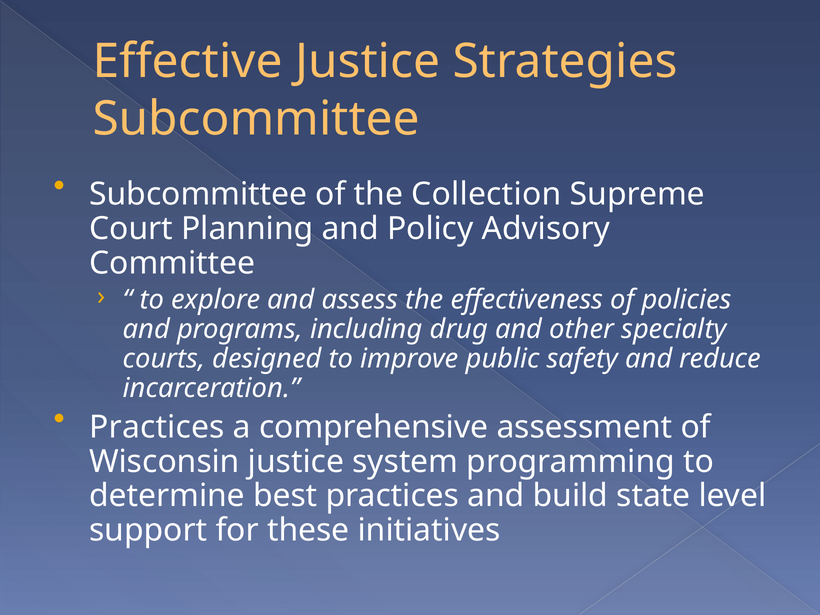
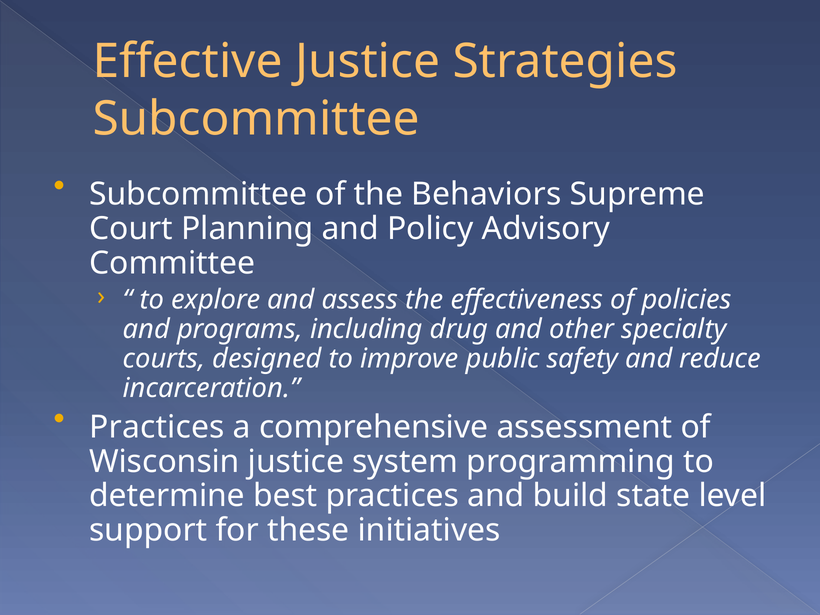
Collection: Collection -> Behaviors
